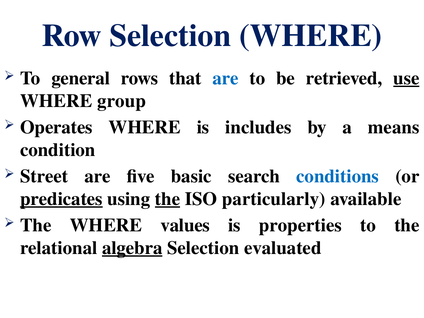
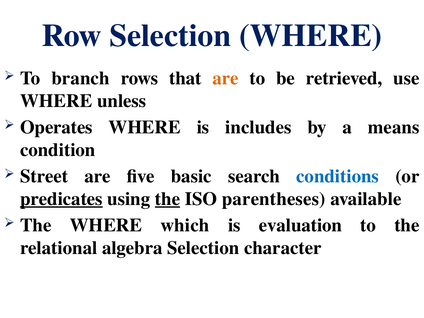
general: general -> branch
are at (226, 78) colour: blue -> orange
use underline: present -> none
group: group -> unless
particularly: particularly -> parentheses
values: values -> which
properties: properties -> evaluation
algebra underline: present -> none
evaluated: evaluated -> character
